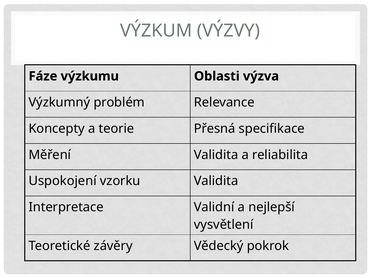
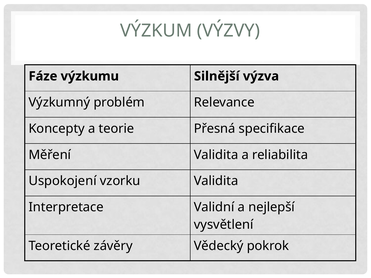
Oblasti: Oblasti -> Silnější
